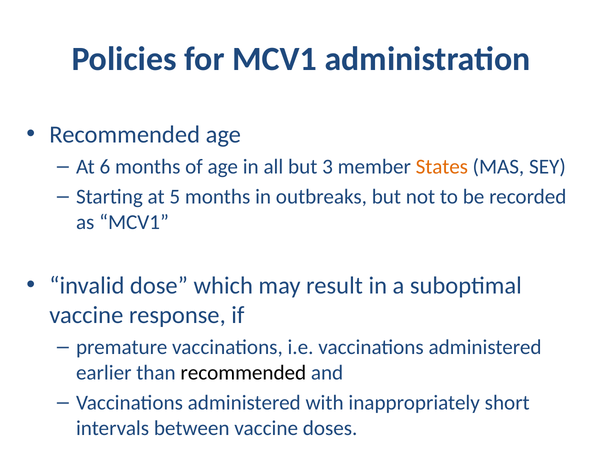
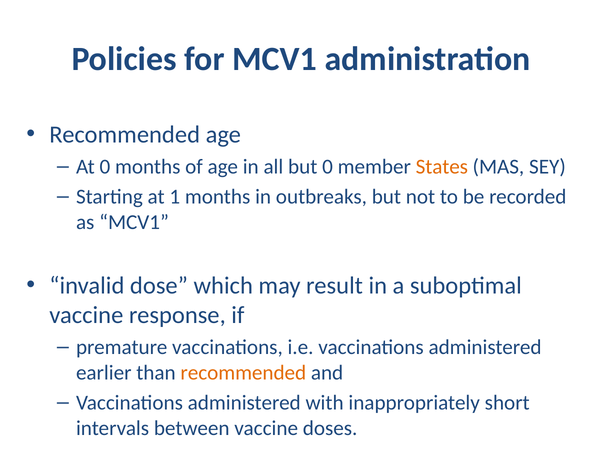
At 6: 6 -> 0
but 3: 3 -> 0
5: 5 -> 1
recommended at (243, 372) colour: black -> orange
